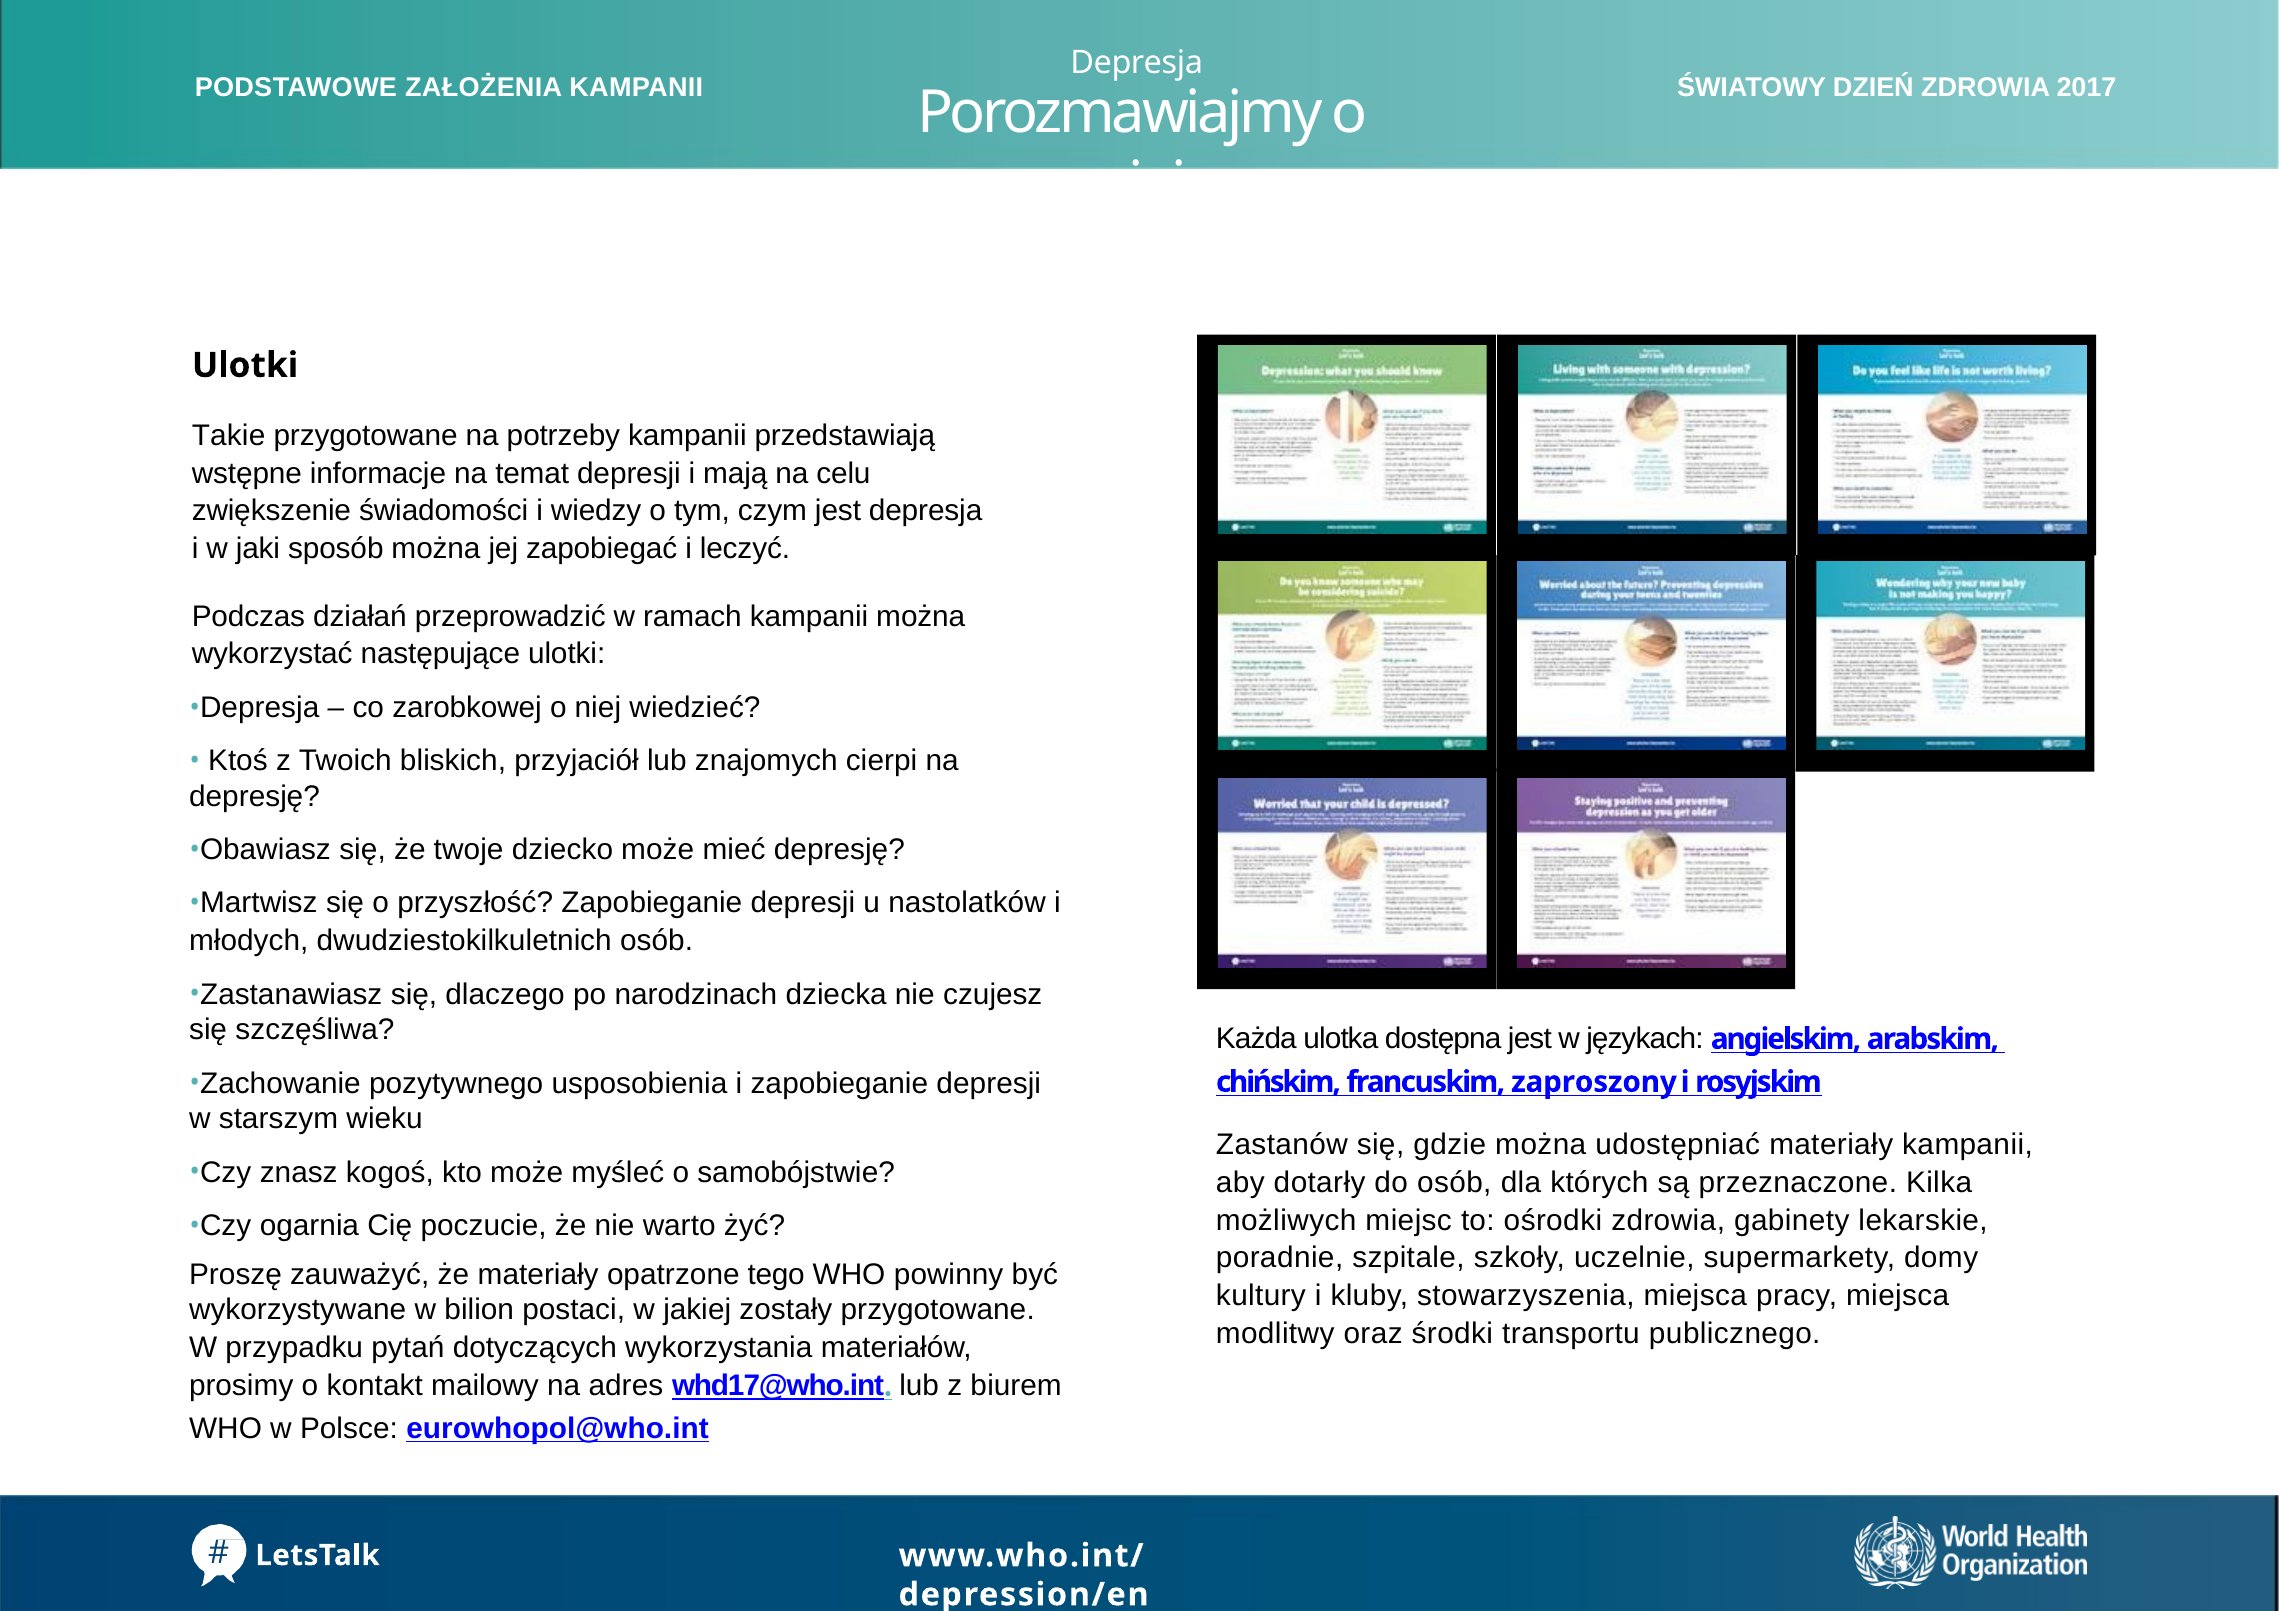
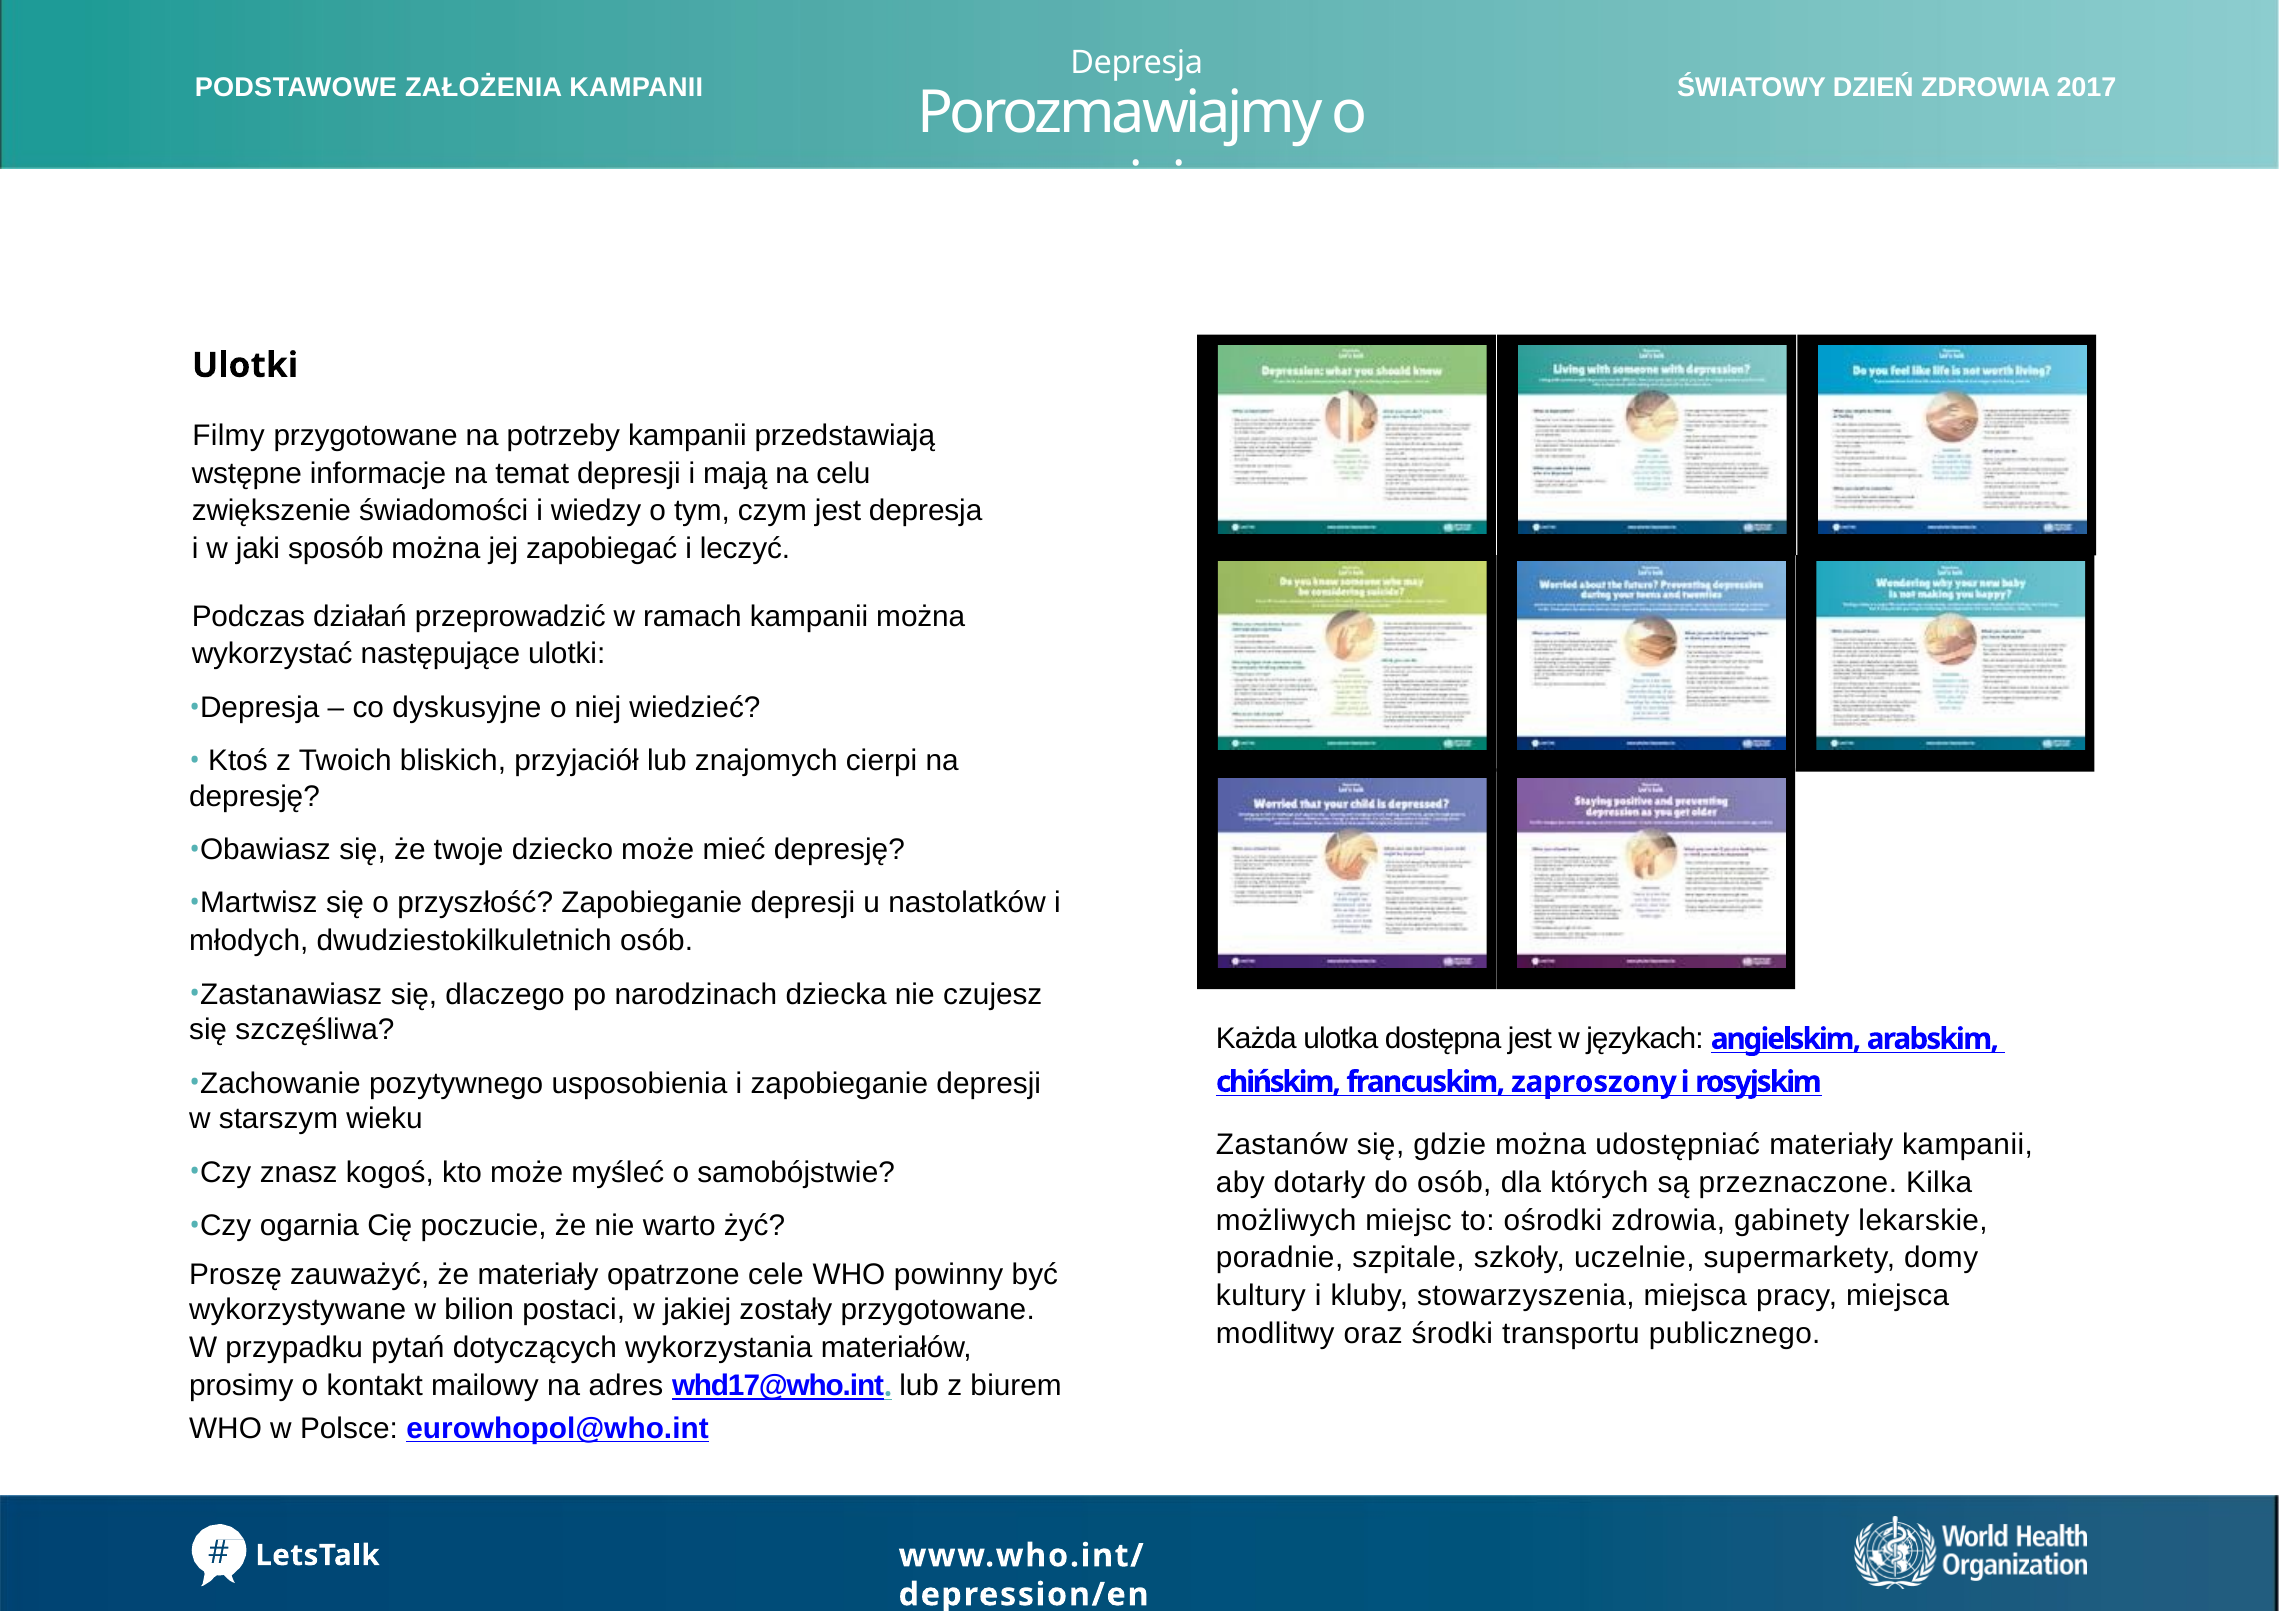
Takie: Takie -> Filmy
zarobkowej: zarobkowej -> dyskusyjne
tego: tego -> cele
